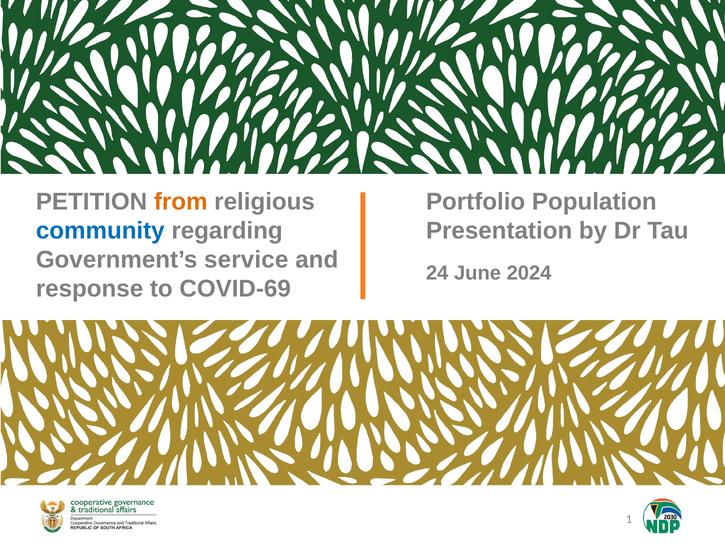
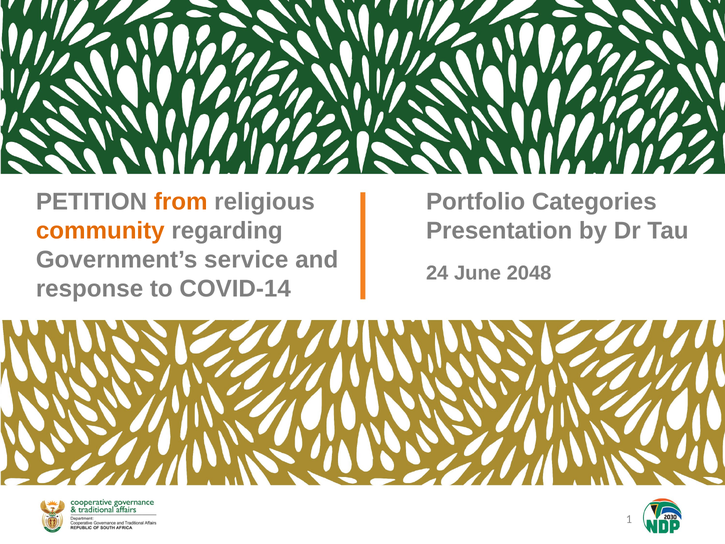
Population: Population -> Categories
community colour: blue -> orange
2024: 2024 -> 2048
COVID-69: COVID-69 -> COVID-14
